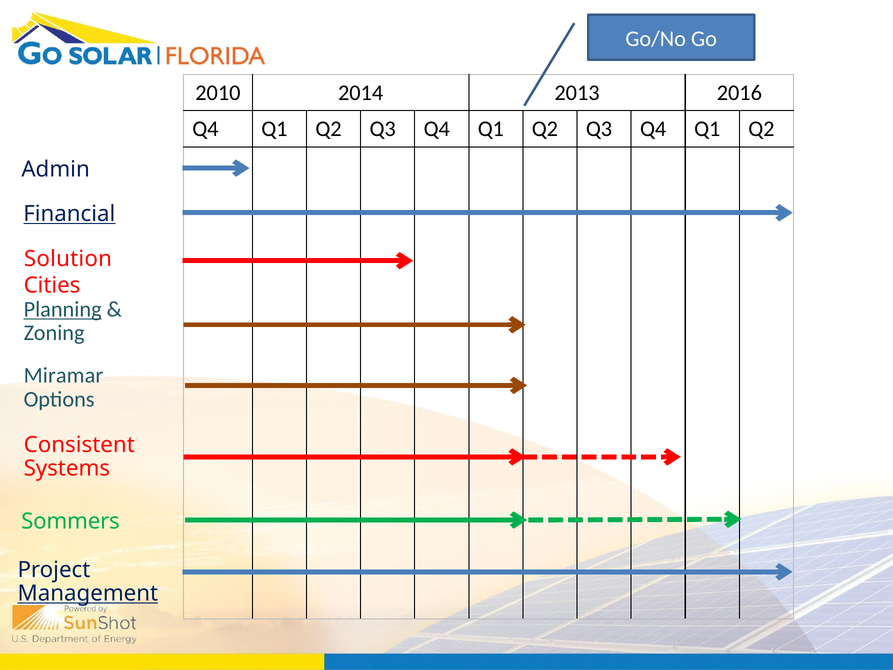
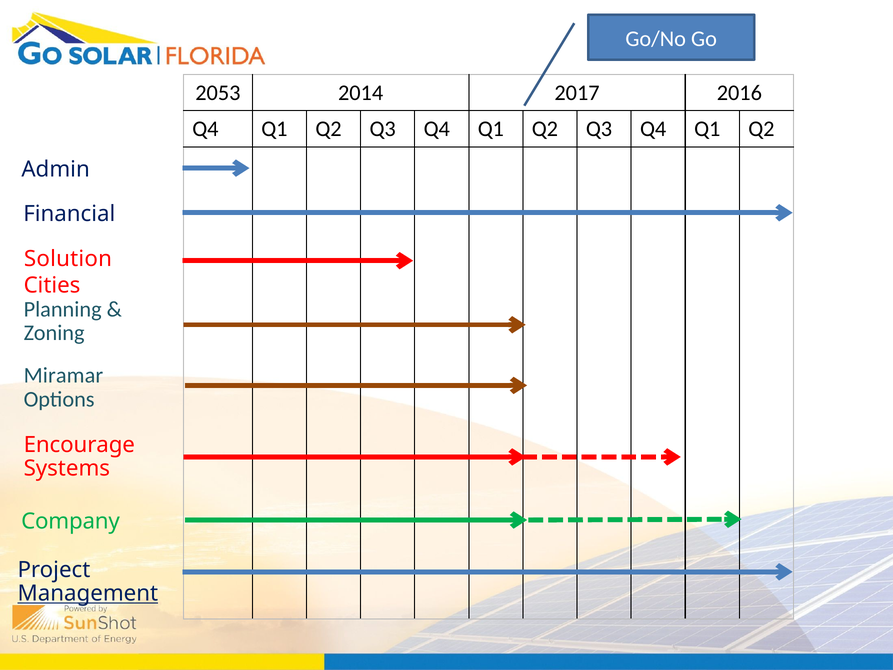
2010: 2010 -> 2053
2013: 2013 -> 2017
Financial underline: present -> none
Planning underline: present -> none
Consistent: Consistent -> Encourage
Sommers: Sommers -> Company
